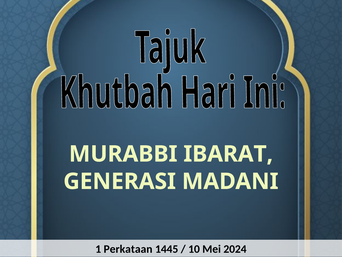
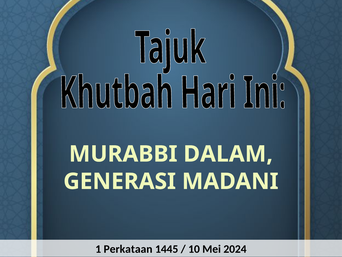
IBARAT: IBARAT -> DALAM
